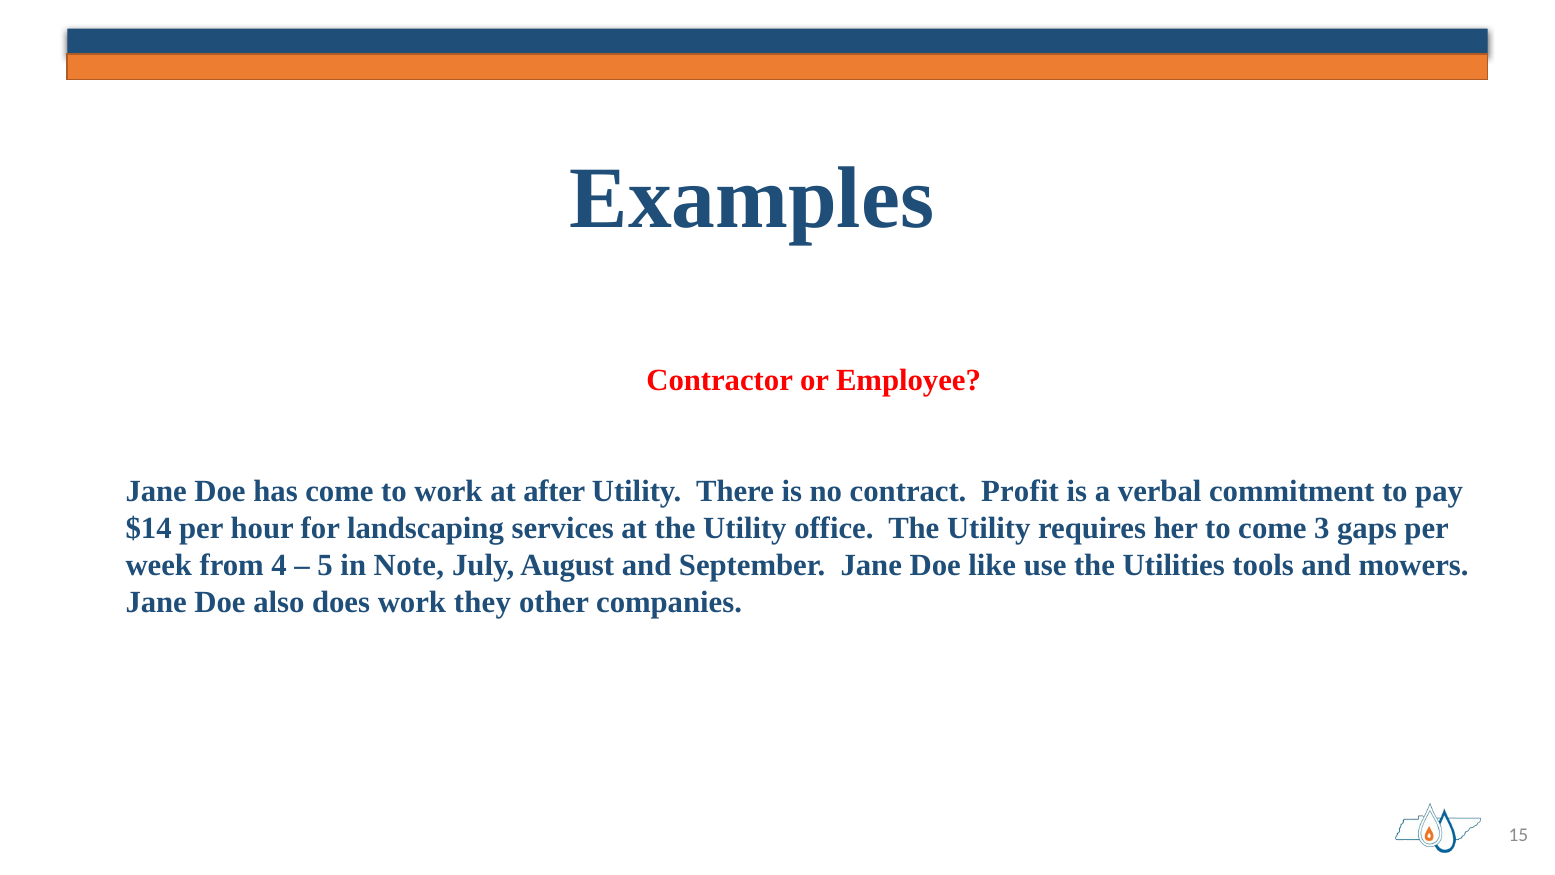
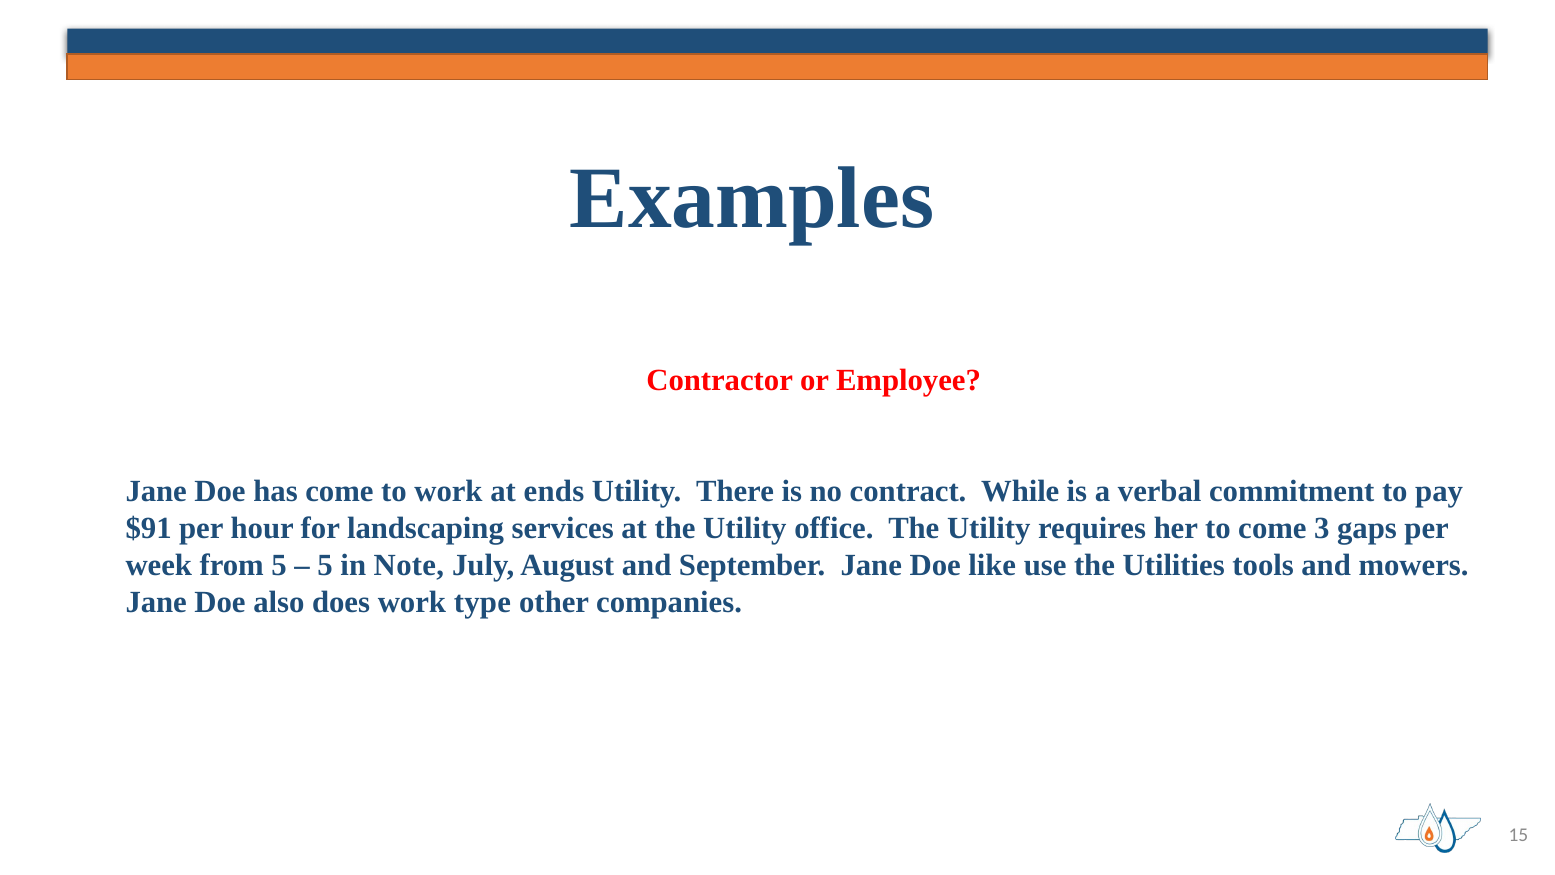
after: after -> ends
Profit: Profit -> While
$14: $14 -> $91
from 4: 4 -> 5
they: they -> type
